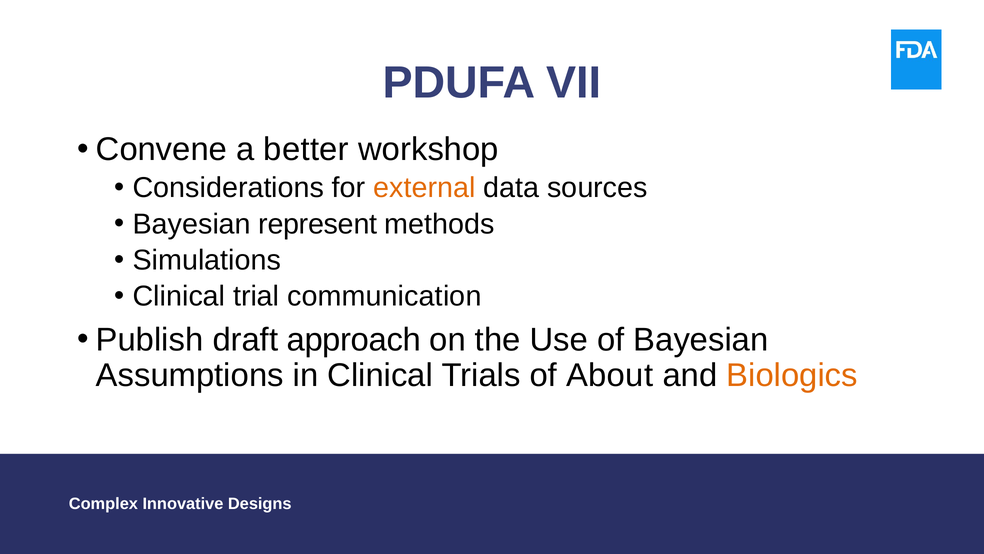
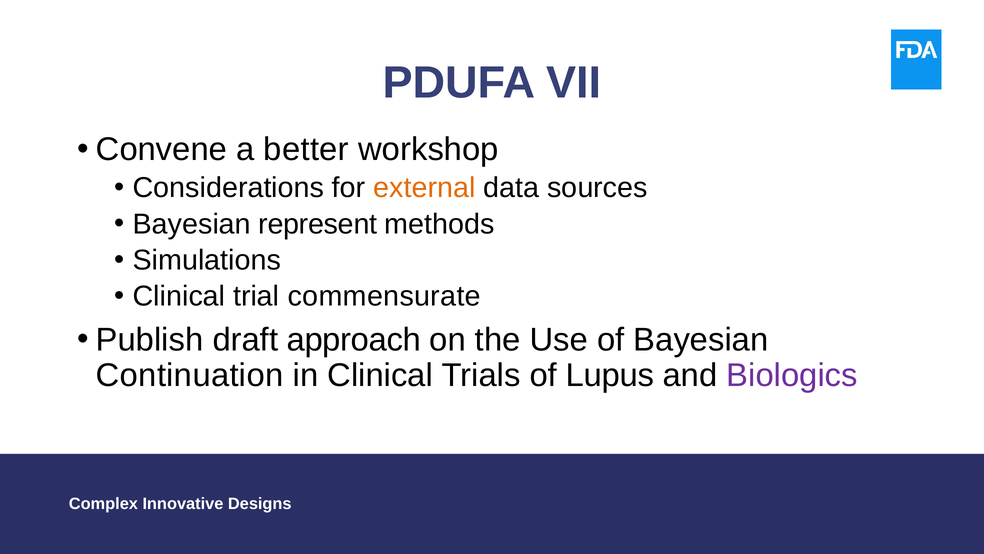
communication: communication -> commensurate
Assumptions: Assumptions -> Continuation
About: About -> Lupus
Biologics colour: orange -> purple
